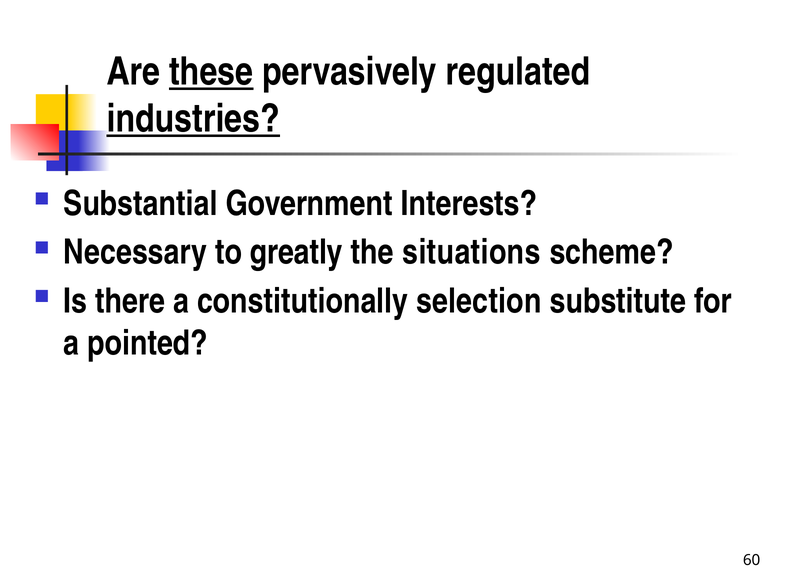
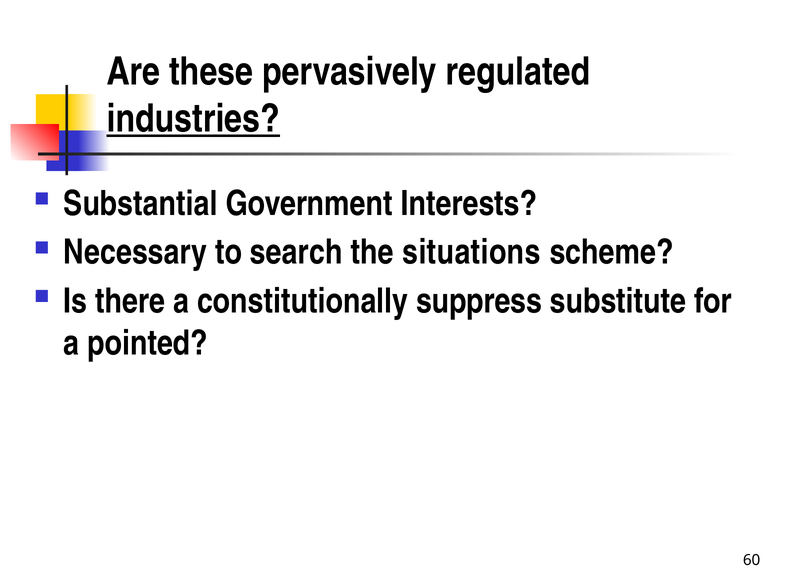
these underline: present -> none
greatly: greatly -> search
selection: selection -> suppress
